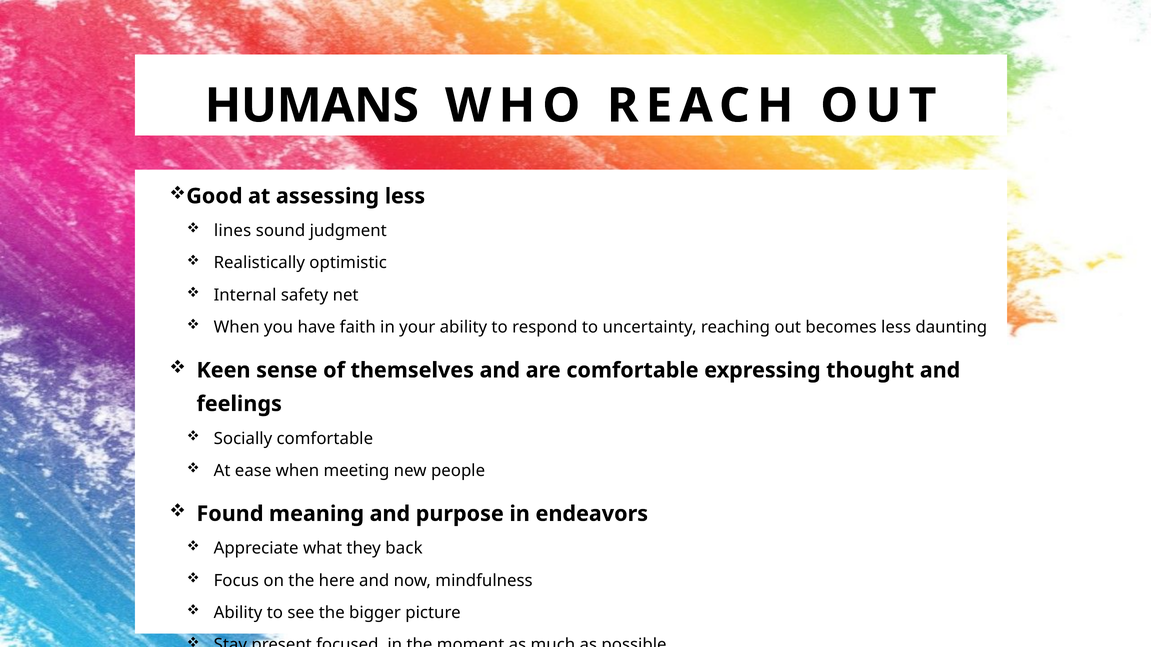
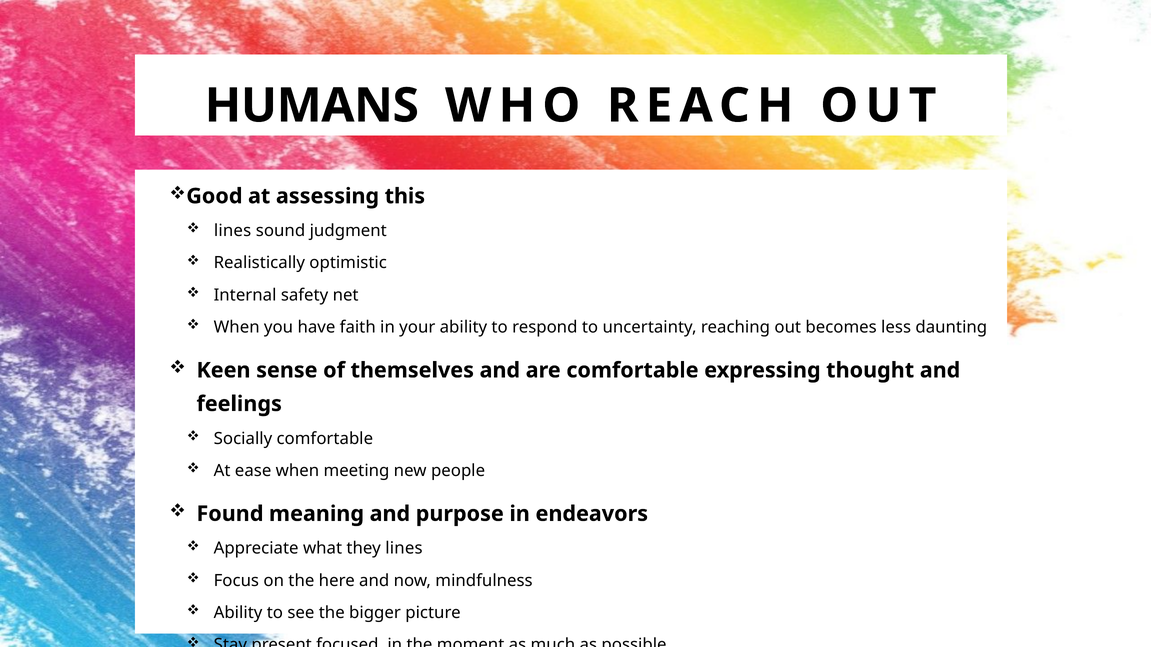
assessing less: less -> this
they back: back -> lines
